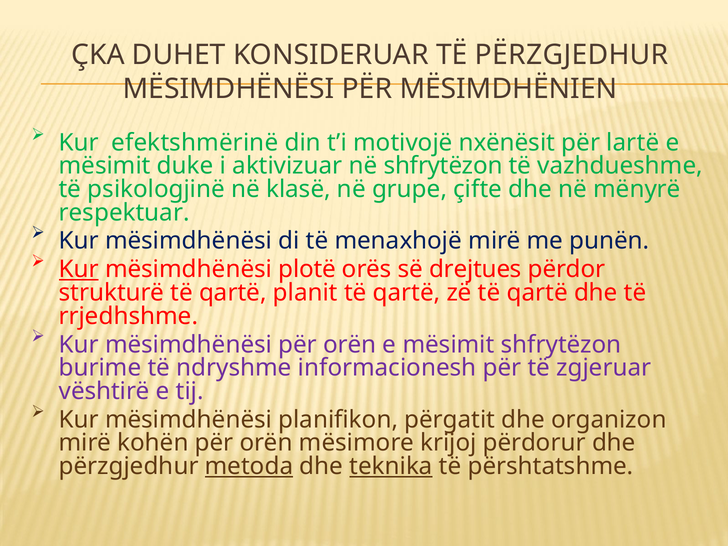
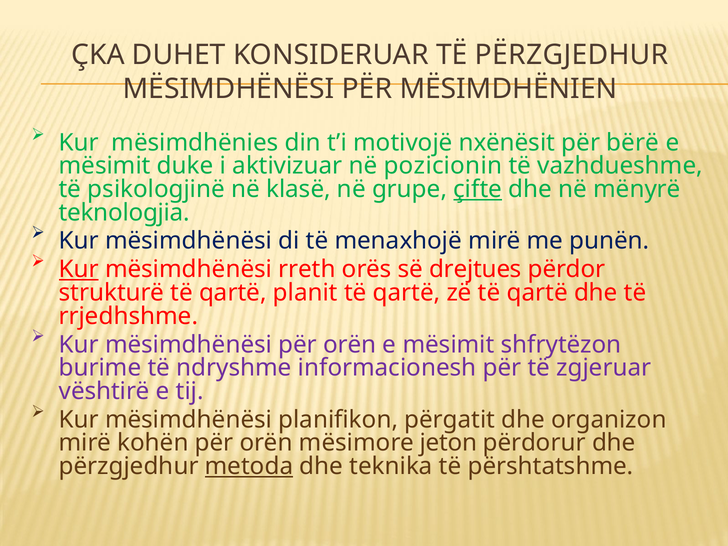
efektshmërinë: efektshmërinë -> mësimdhënies
lartë: lartë -> bërë
në shfrytëzon: shfrytëzon -> pozicionin
çifte underline: none -> present
respektuar: respektuar -> teknologjia
plotë: plotë -> rreth
krijoj: krijoj -> jeton
teknika underline: present -> none
